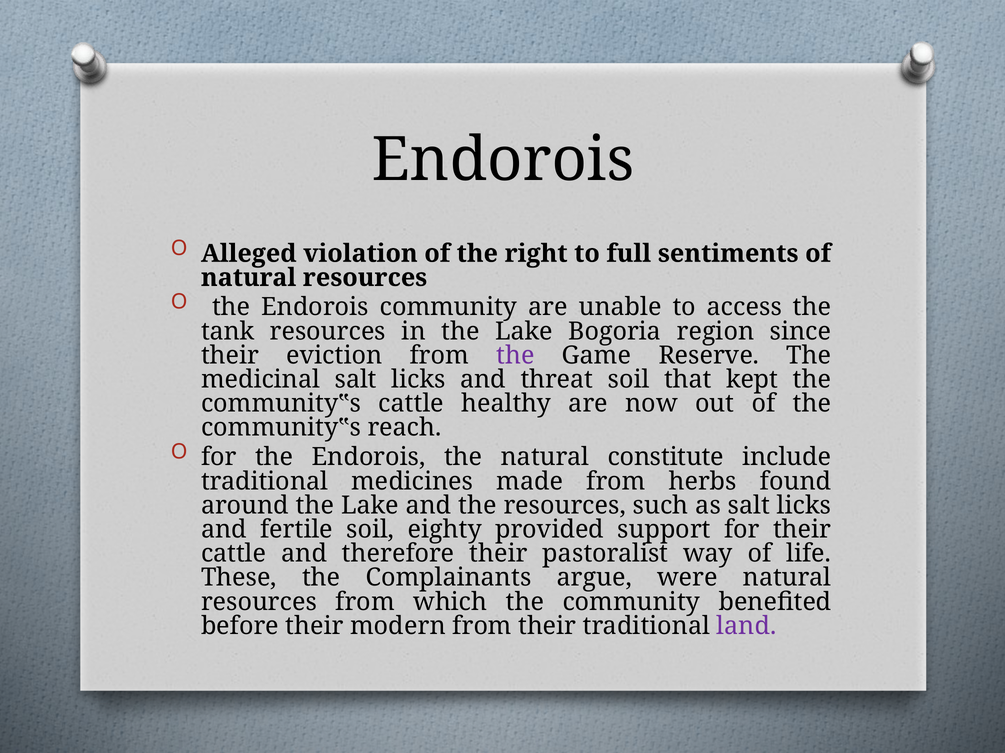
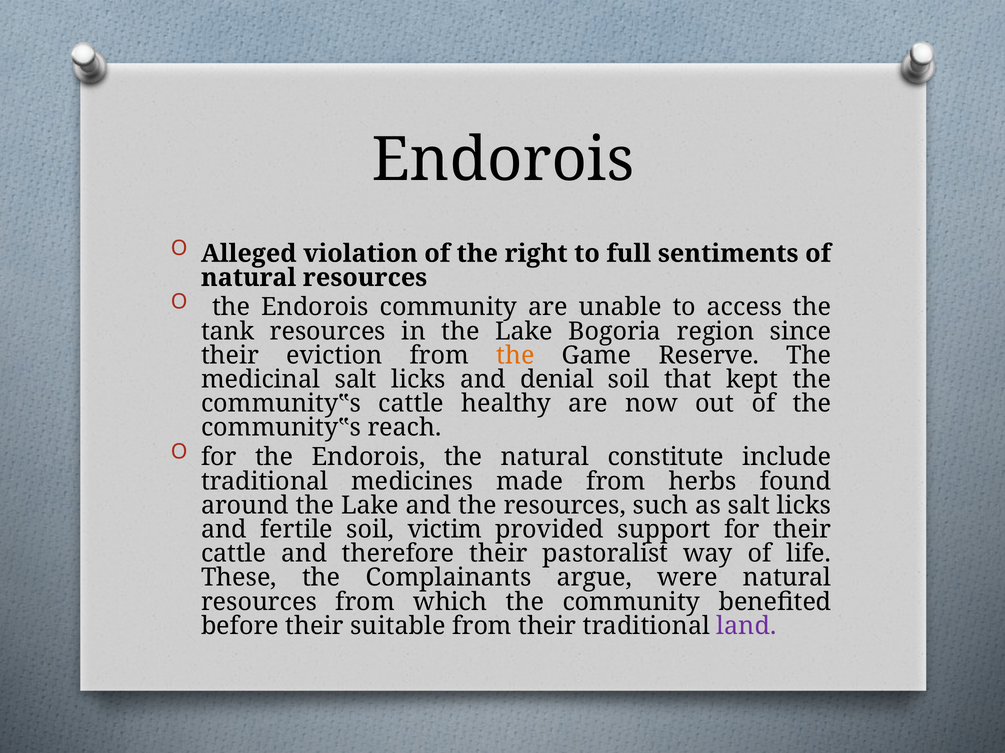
the at (515, 356) colour: purple -> orange
threat: threat -> denial
eighty: eighty -> victim
modern: modern -> suitable
